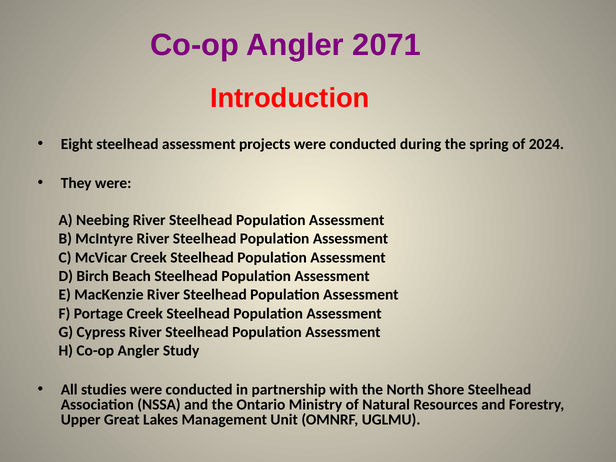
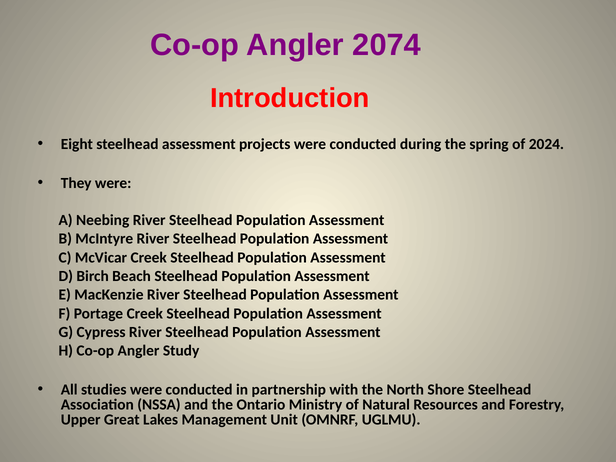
2071: 2071 -> 2074
